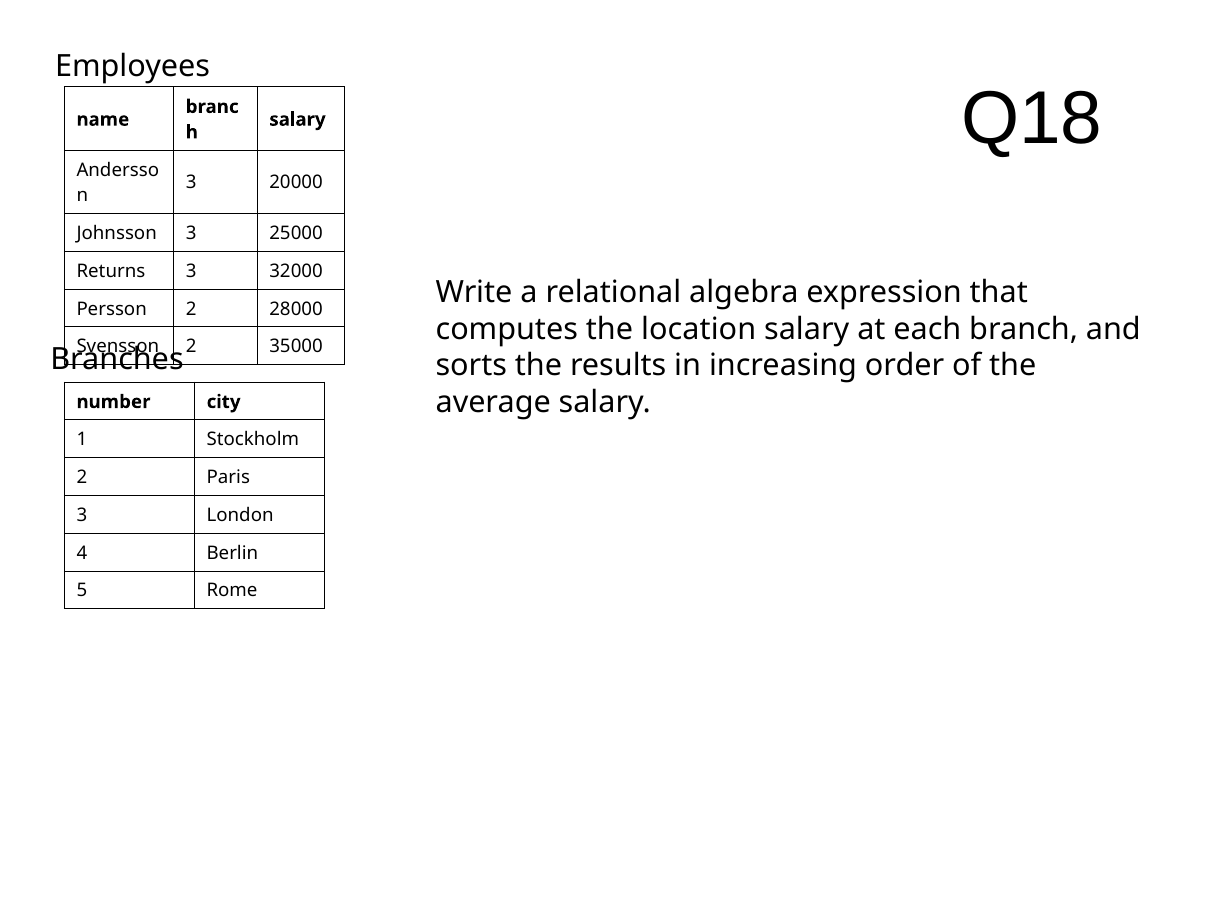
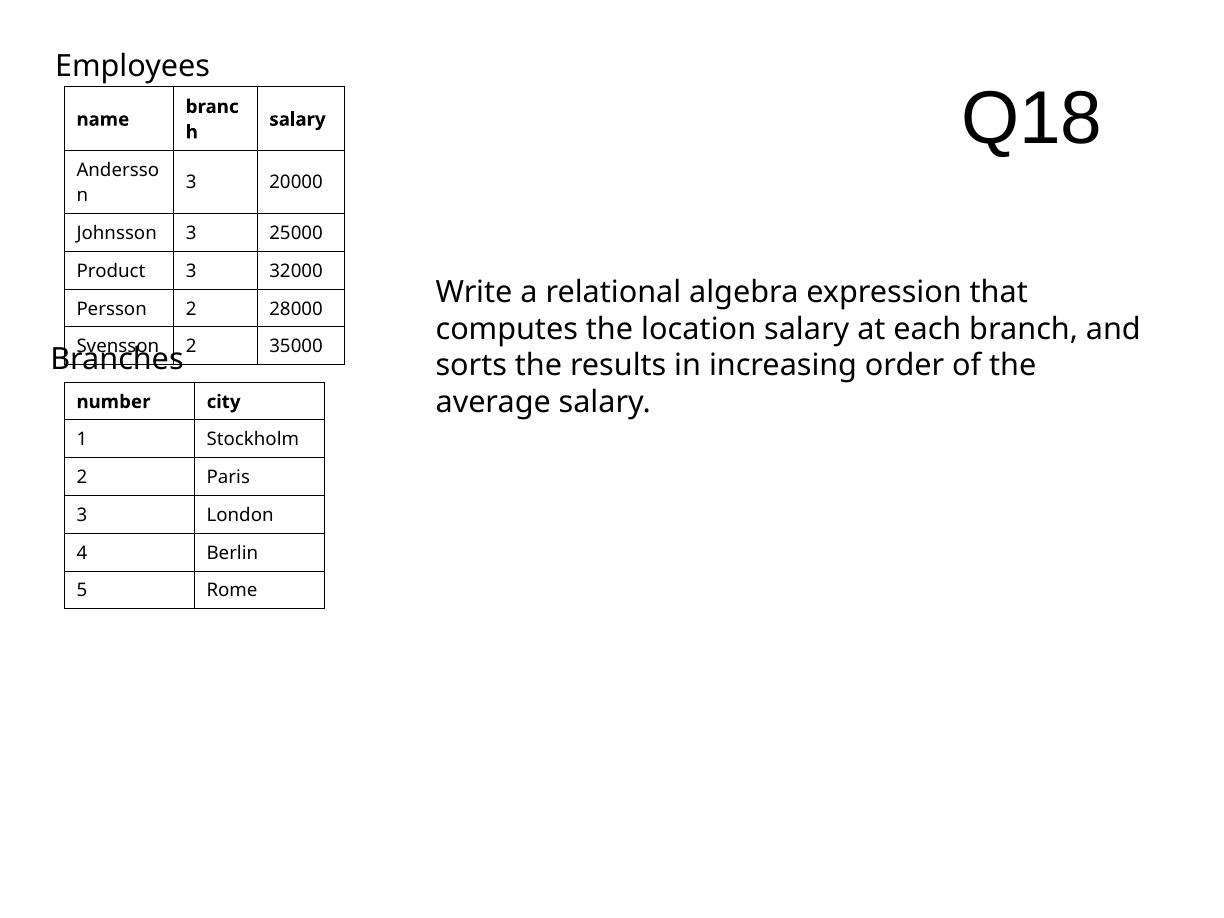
Returns: Returns -> Product
